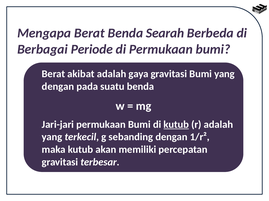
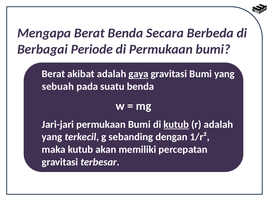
Searah: Searah -> Secara
gaya underline: none -> present
dengan at (58, 87): dengan -> sebuah
